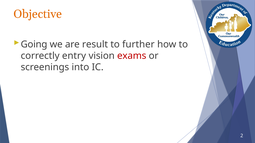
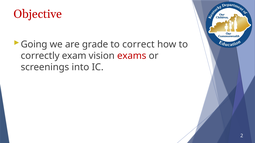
Objective colour: orange -> red
result: result -> grade
further: further -> correct
entry: entry -> exam
